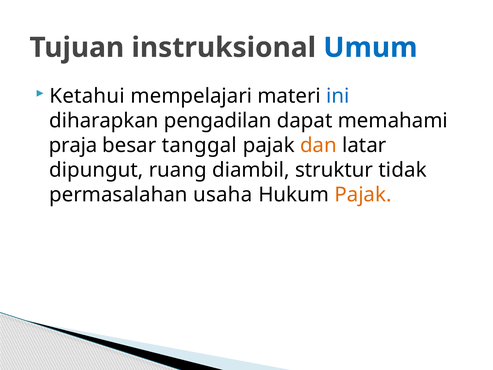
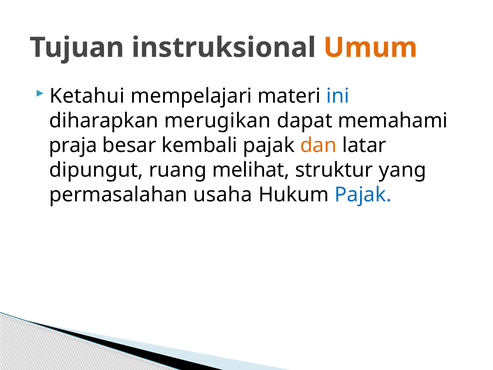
Umum colour: blue -> orange
pengadilan: pengadilan -> merugikan
tanggal: tanggal -> kembali
diambil: diambil -> melihat
tidak: tidak -> yang
Pajak at (363, 195) colour: orange -> blue
